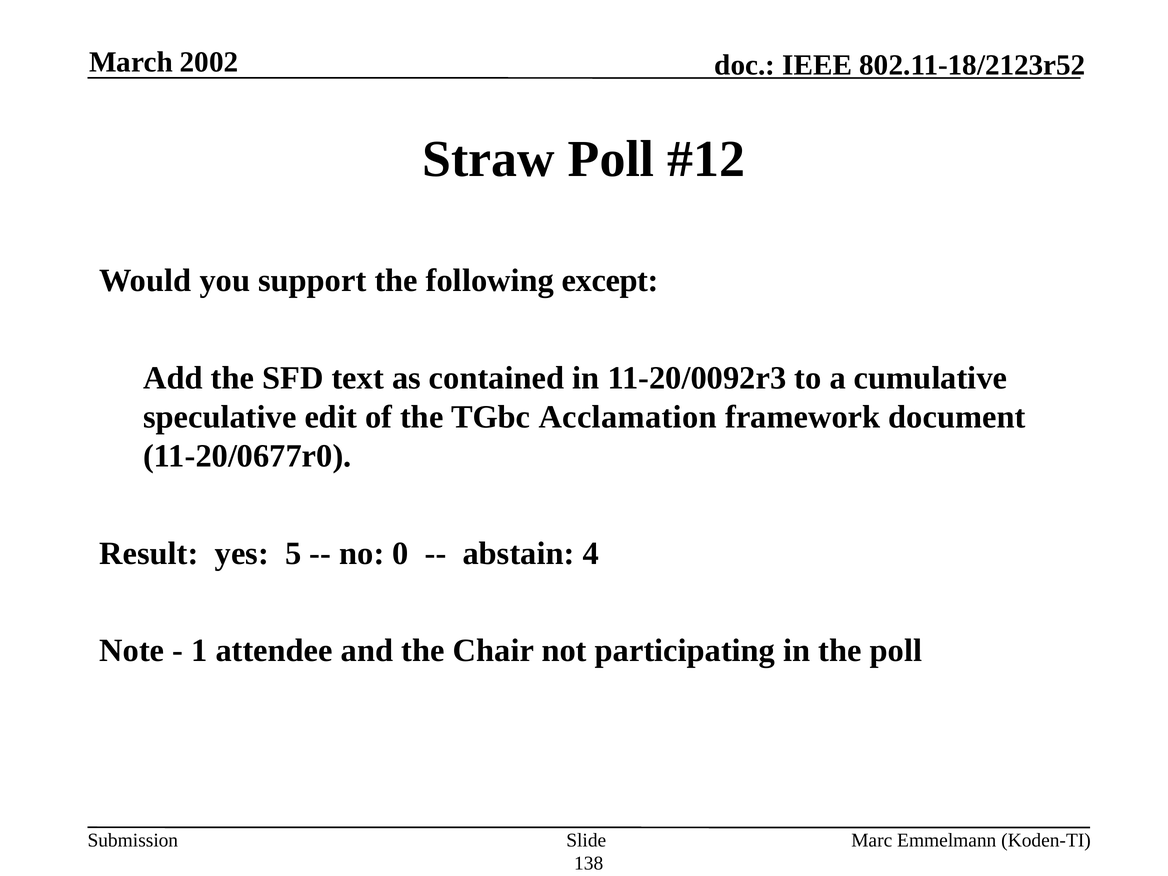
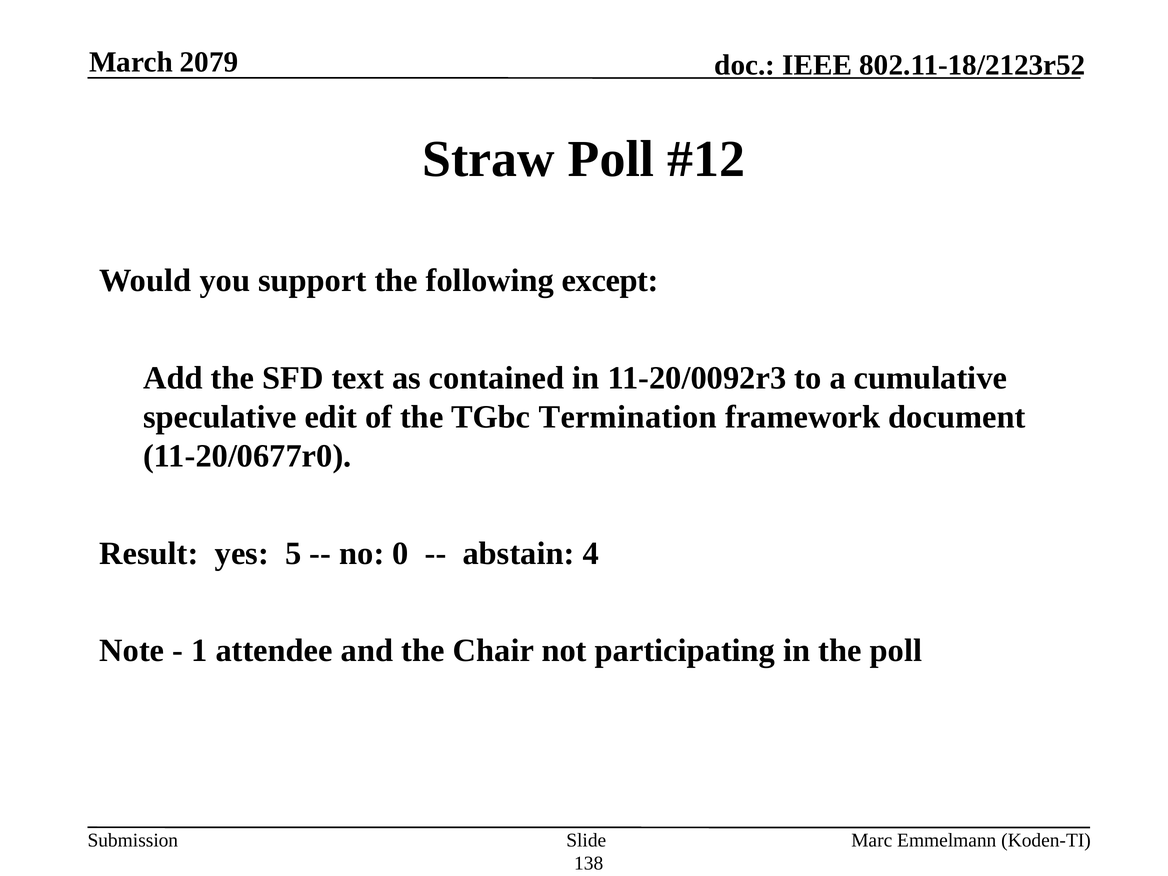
2002: 2002 -> 2079
Acclamation: Acclamation -> Termination
